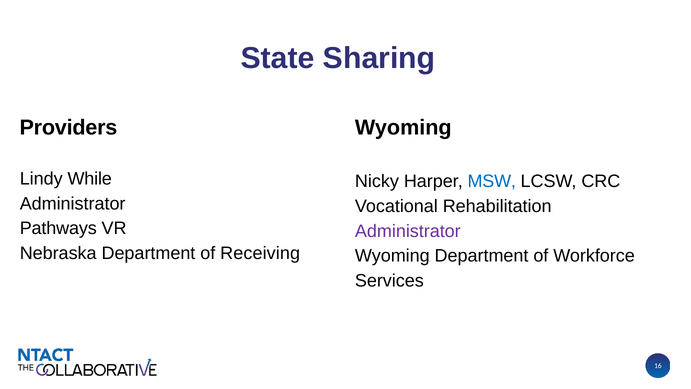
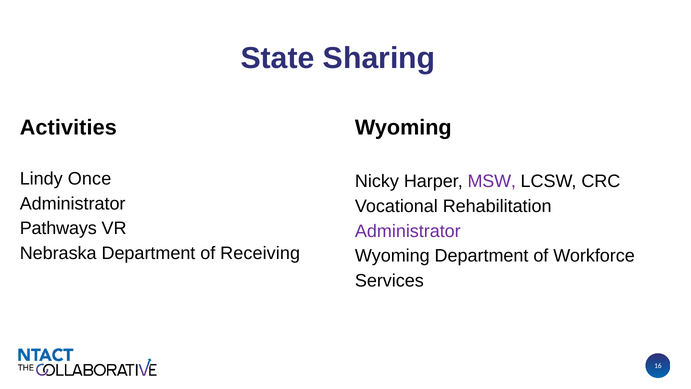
Providers: Providers -> Activities
While: While -> Once
MSW colour: blue -> purple
